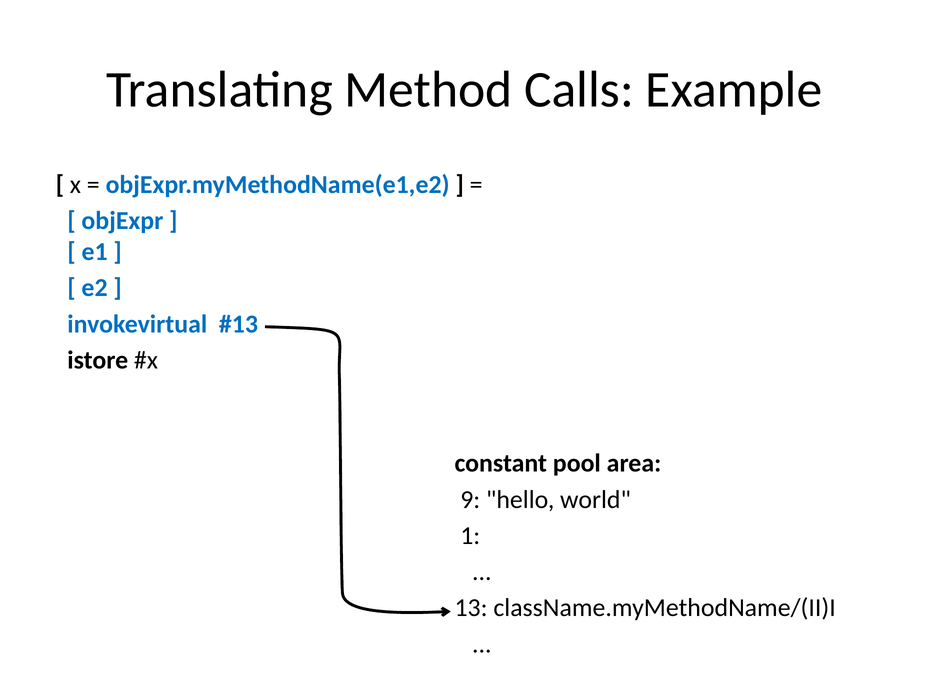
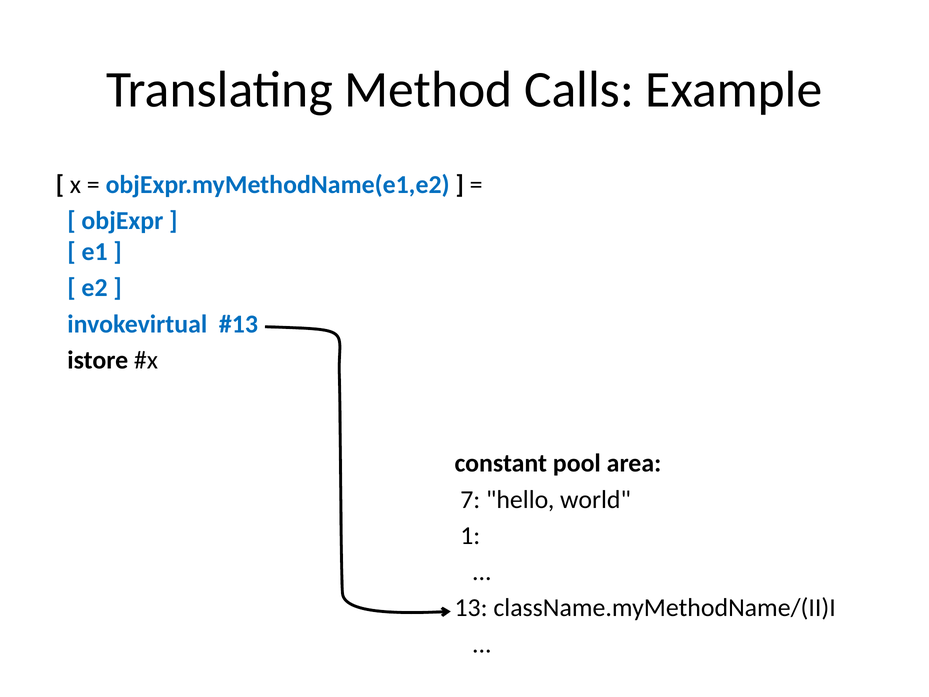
9: 9 -> 7
